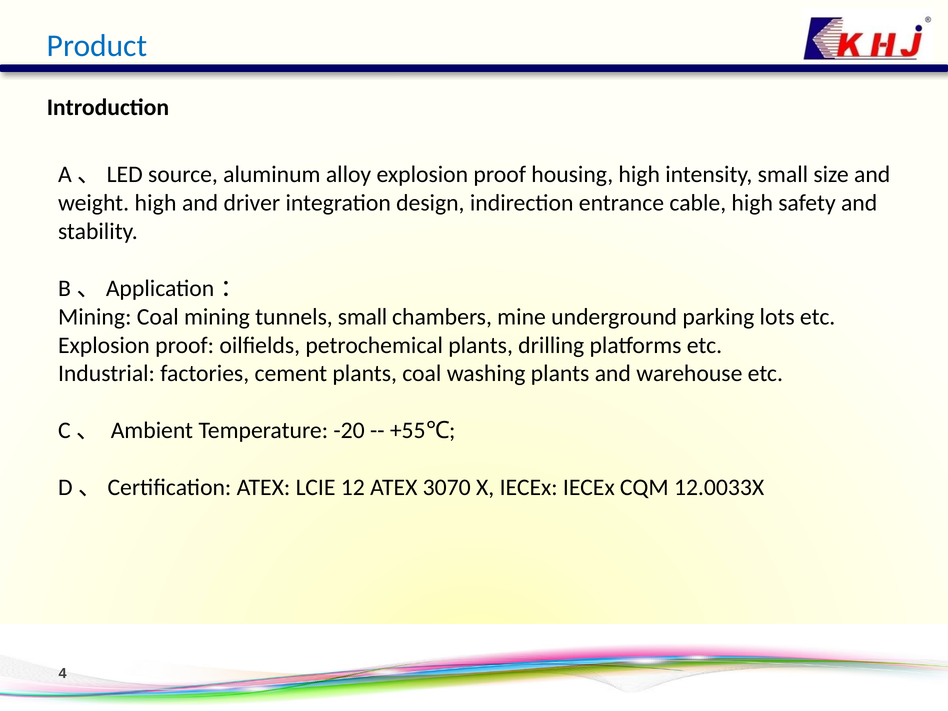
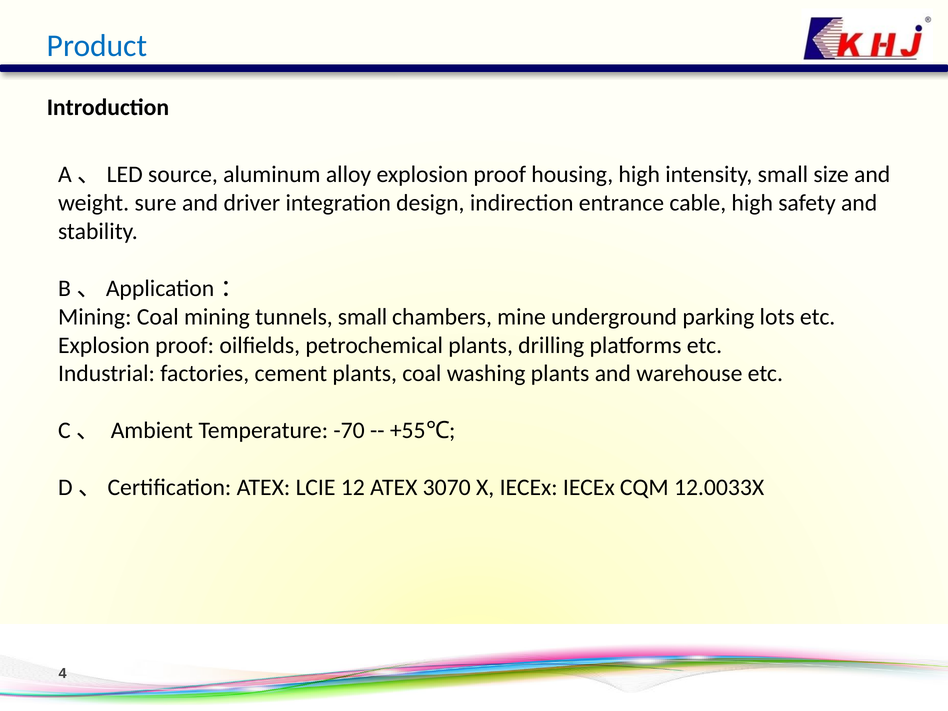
weight high: high -> sure
-20: -20 -> -70
